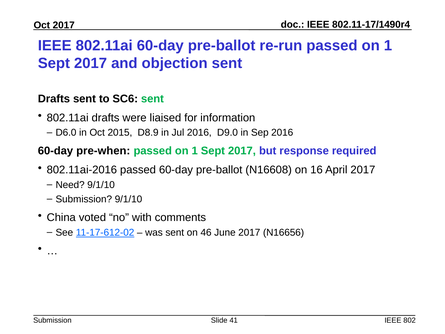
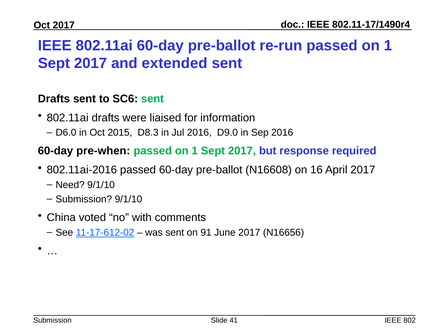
objection: objection -> extended
D8.9: D8.9 -> D8.3
46: 46 -> 91
